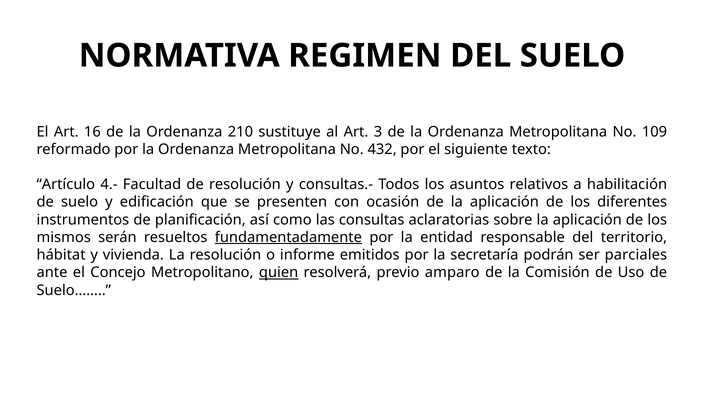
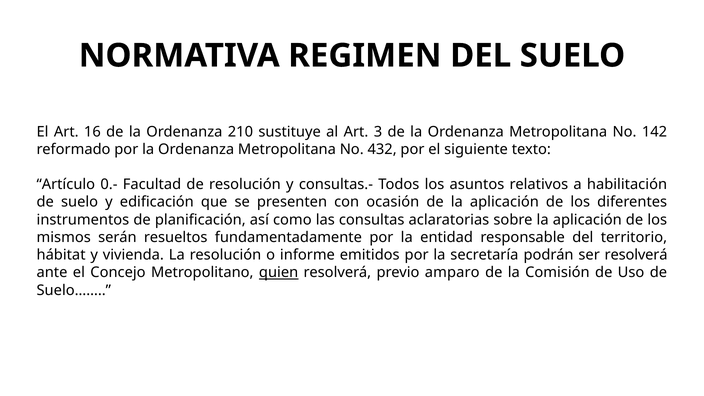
109: 109 -> 142
4.-: 4.- -> 0.-
fundamentadamente underline: present -> none
ser parciales: parciales -> resolverá
